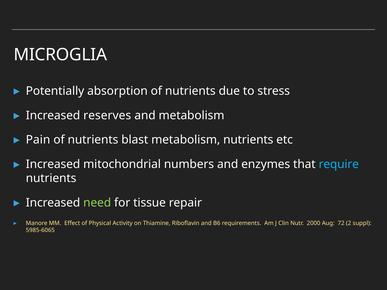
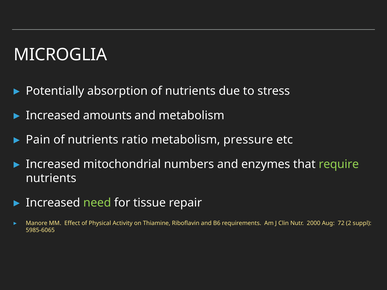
reserves: reserves -> amounts
blast: blast -> ratio
metabolism nutrients: nutrients -> pressure
require colour: light blue -> light green
